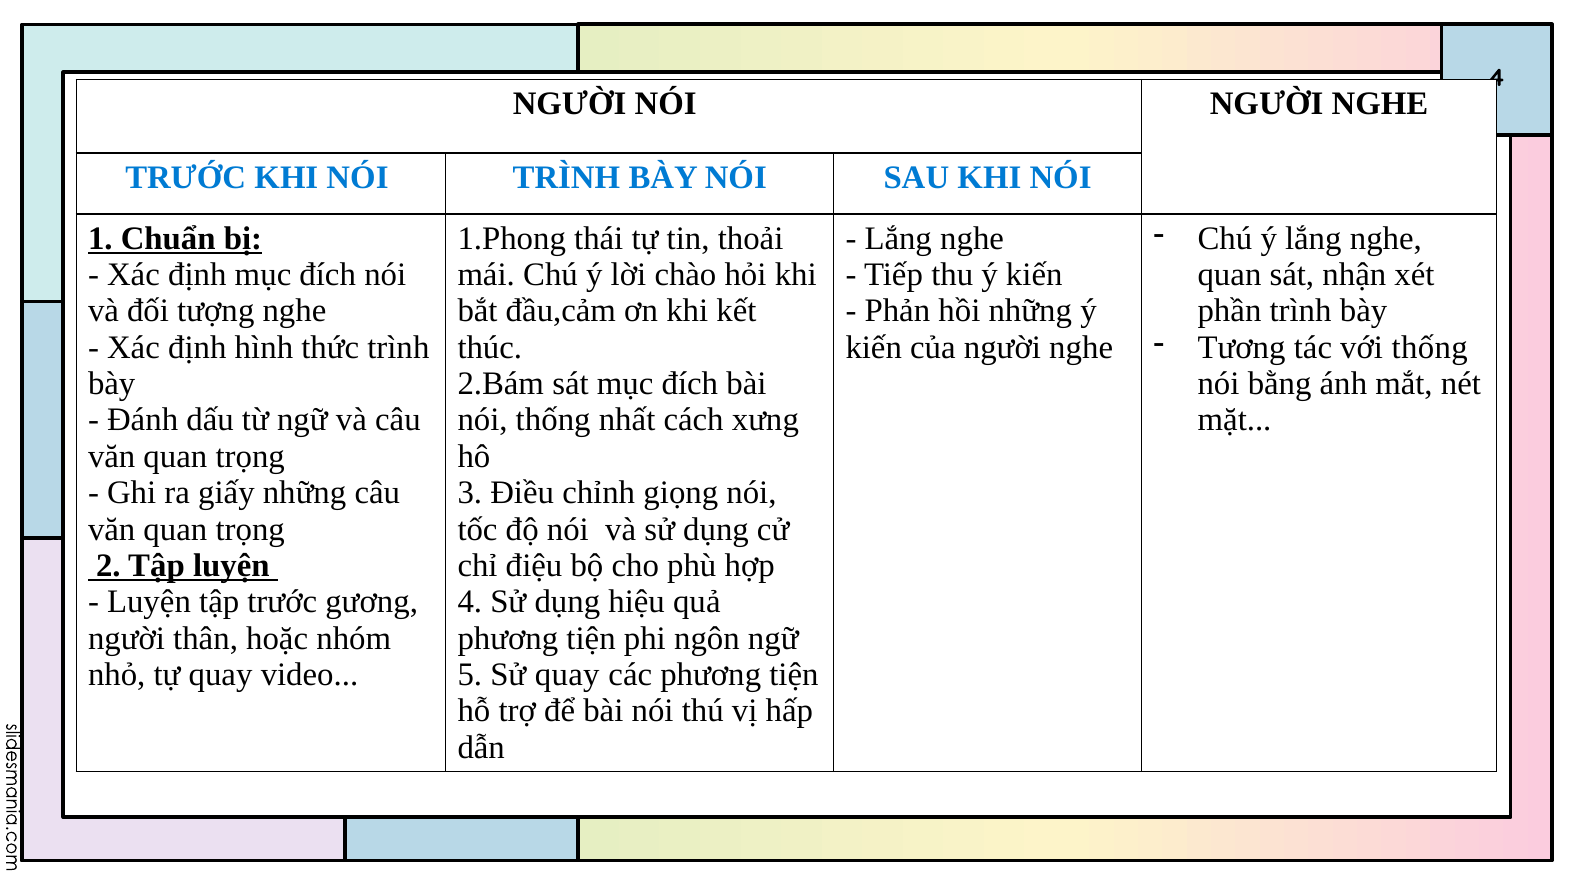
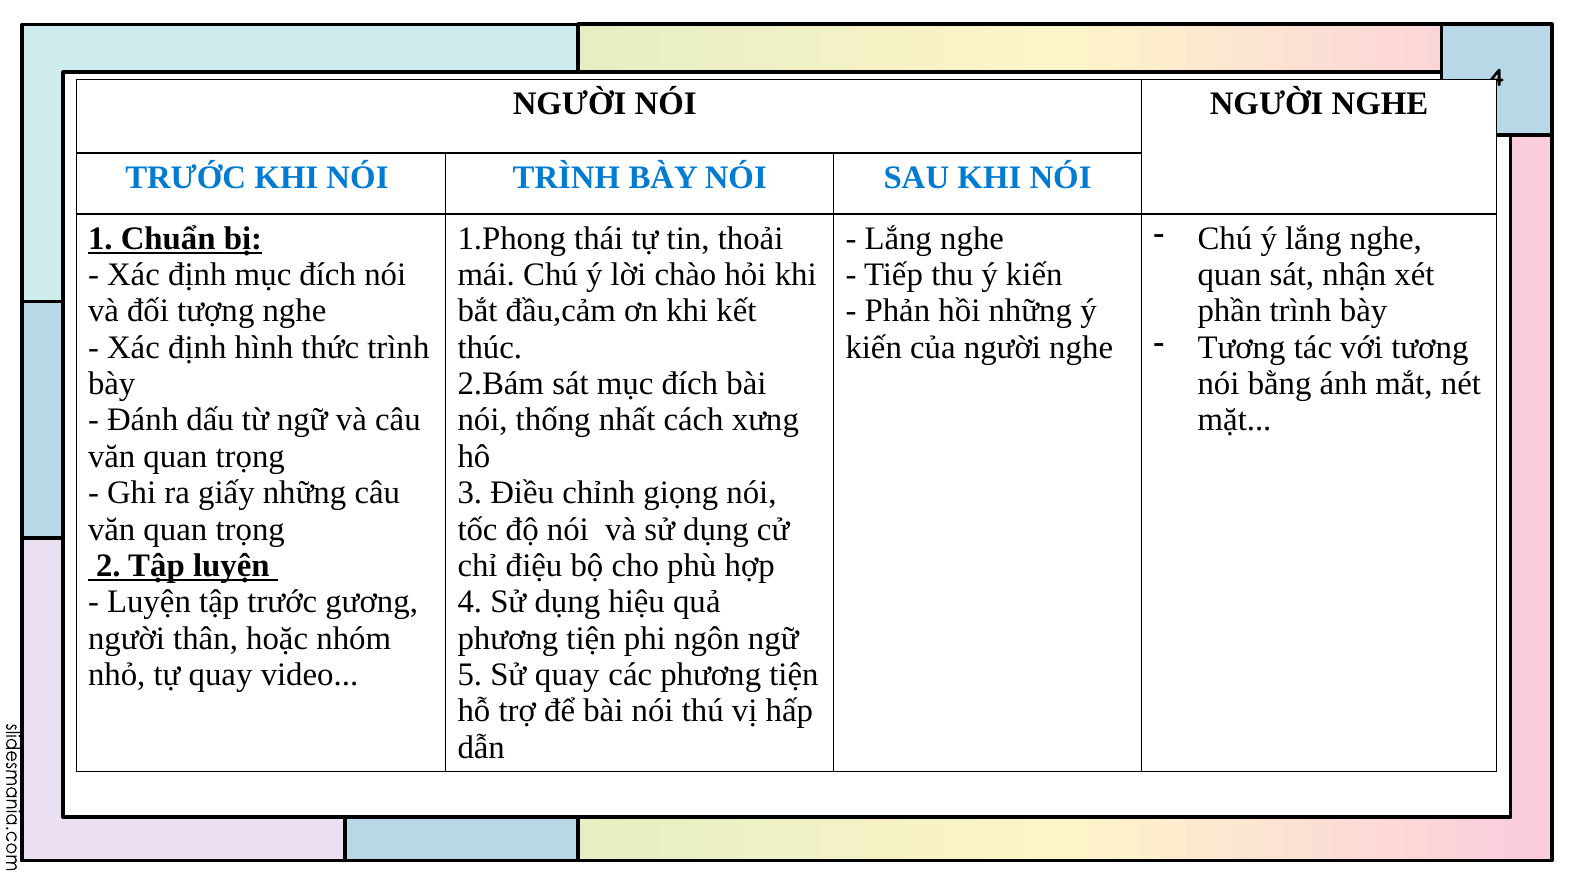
với thống: thống -> tương
